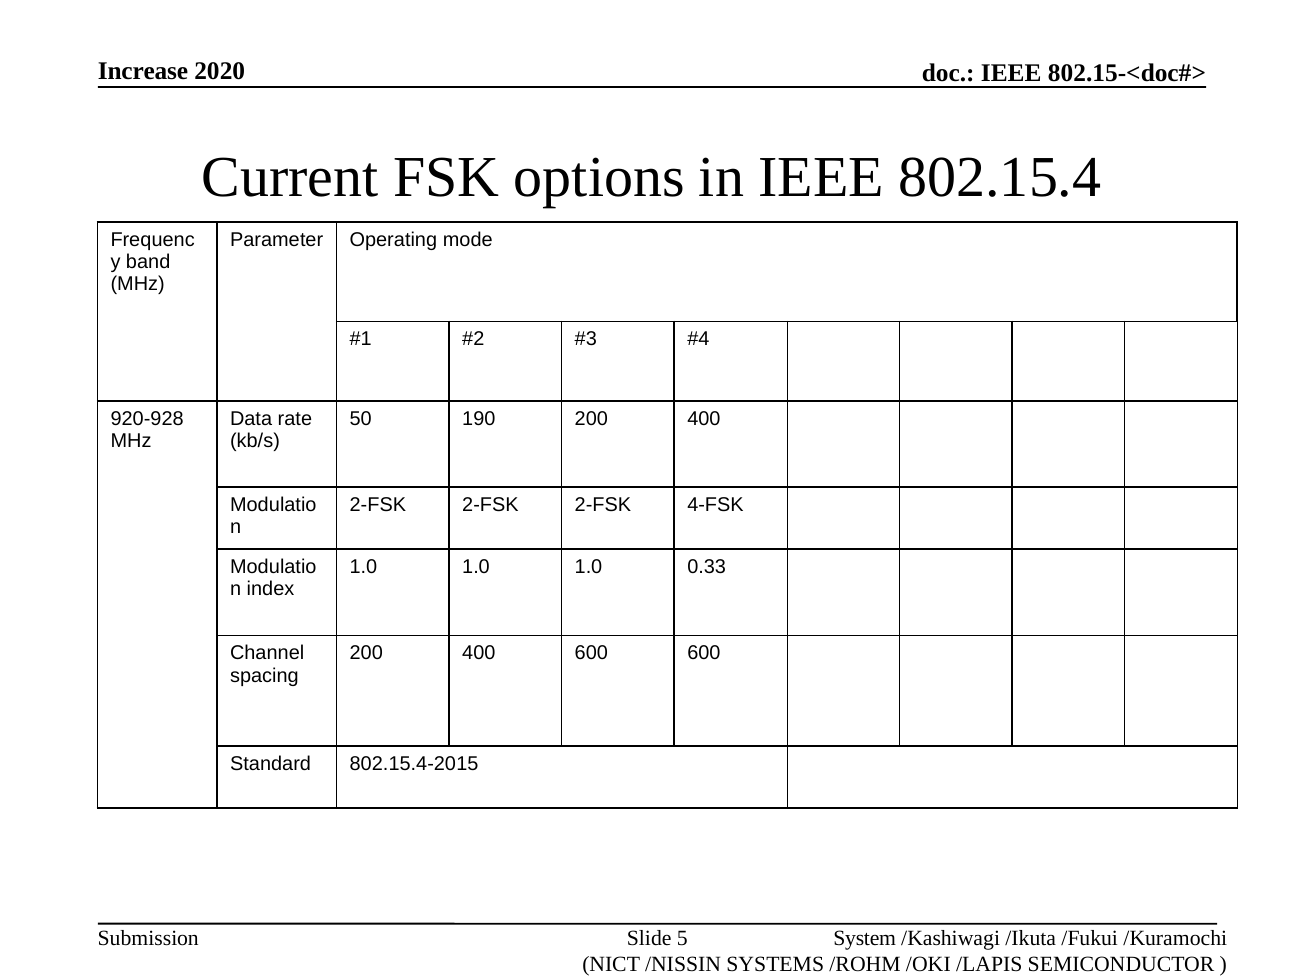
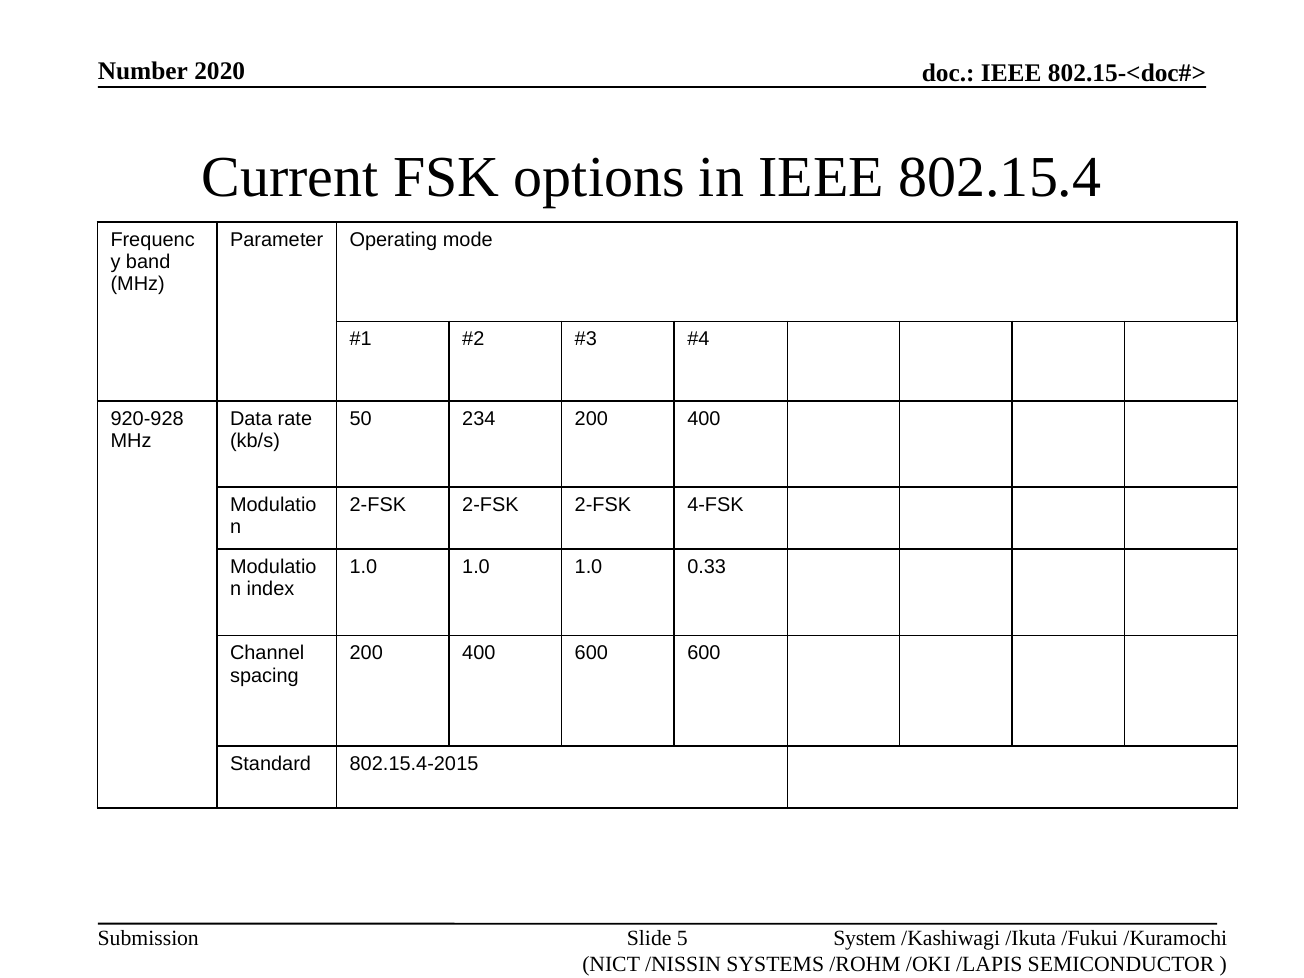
Increase: Increase -> Number
190: 190 -> 234
